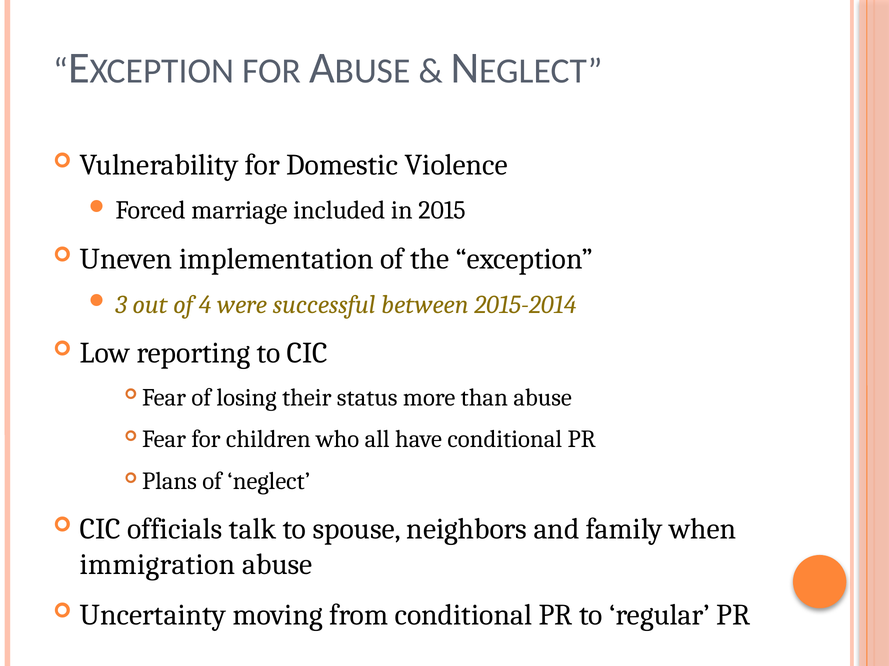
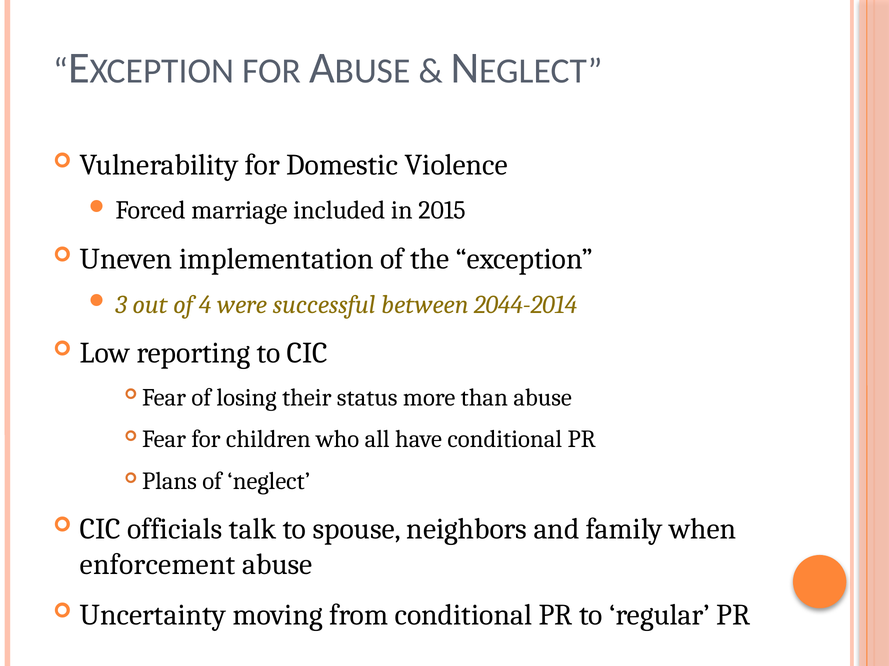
2015-2014: 2015-2014 -> 2044-2014
immigration: immigration -> enforcement
